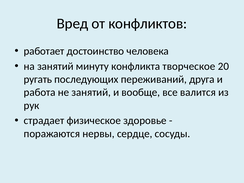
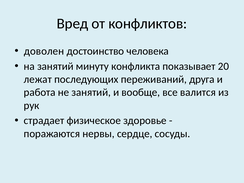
работает: работает -> доволен
творческое: творческое -> показывает
ругать: ругать -> лежат
